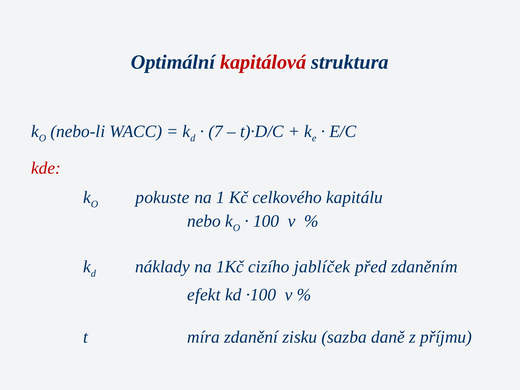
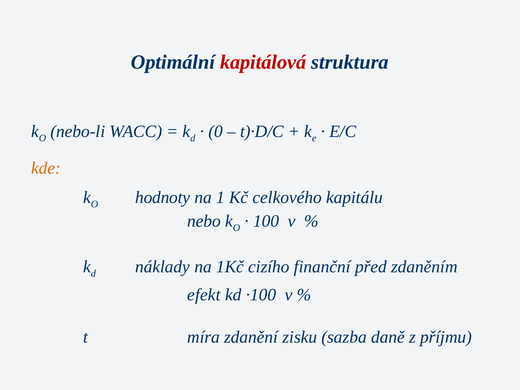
7: 7 -> 0
kde colour: red -> orange
pokuste: pokuste -> hodnoty
jablíček: jablíček -> finanční
